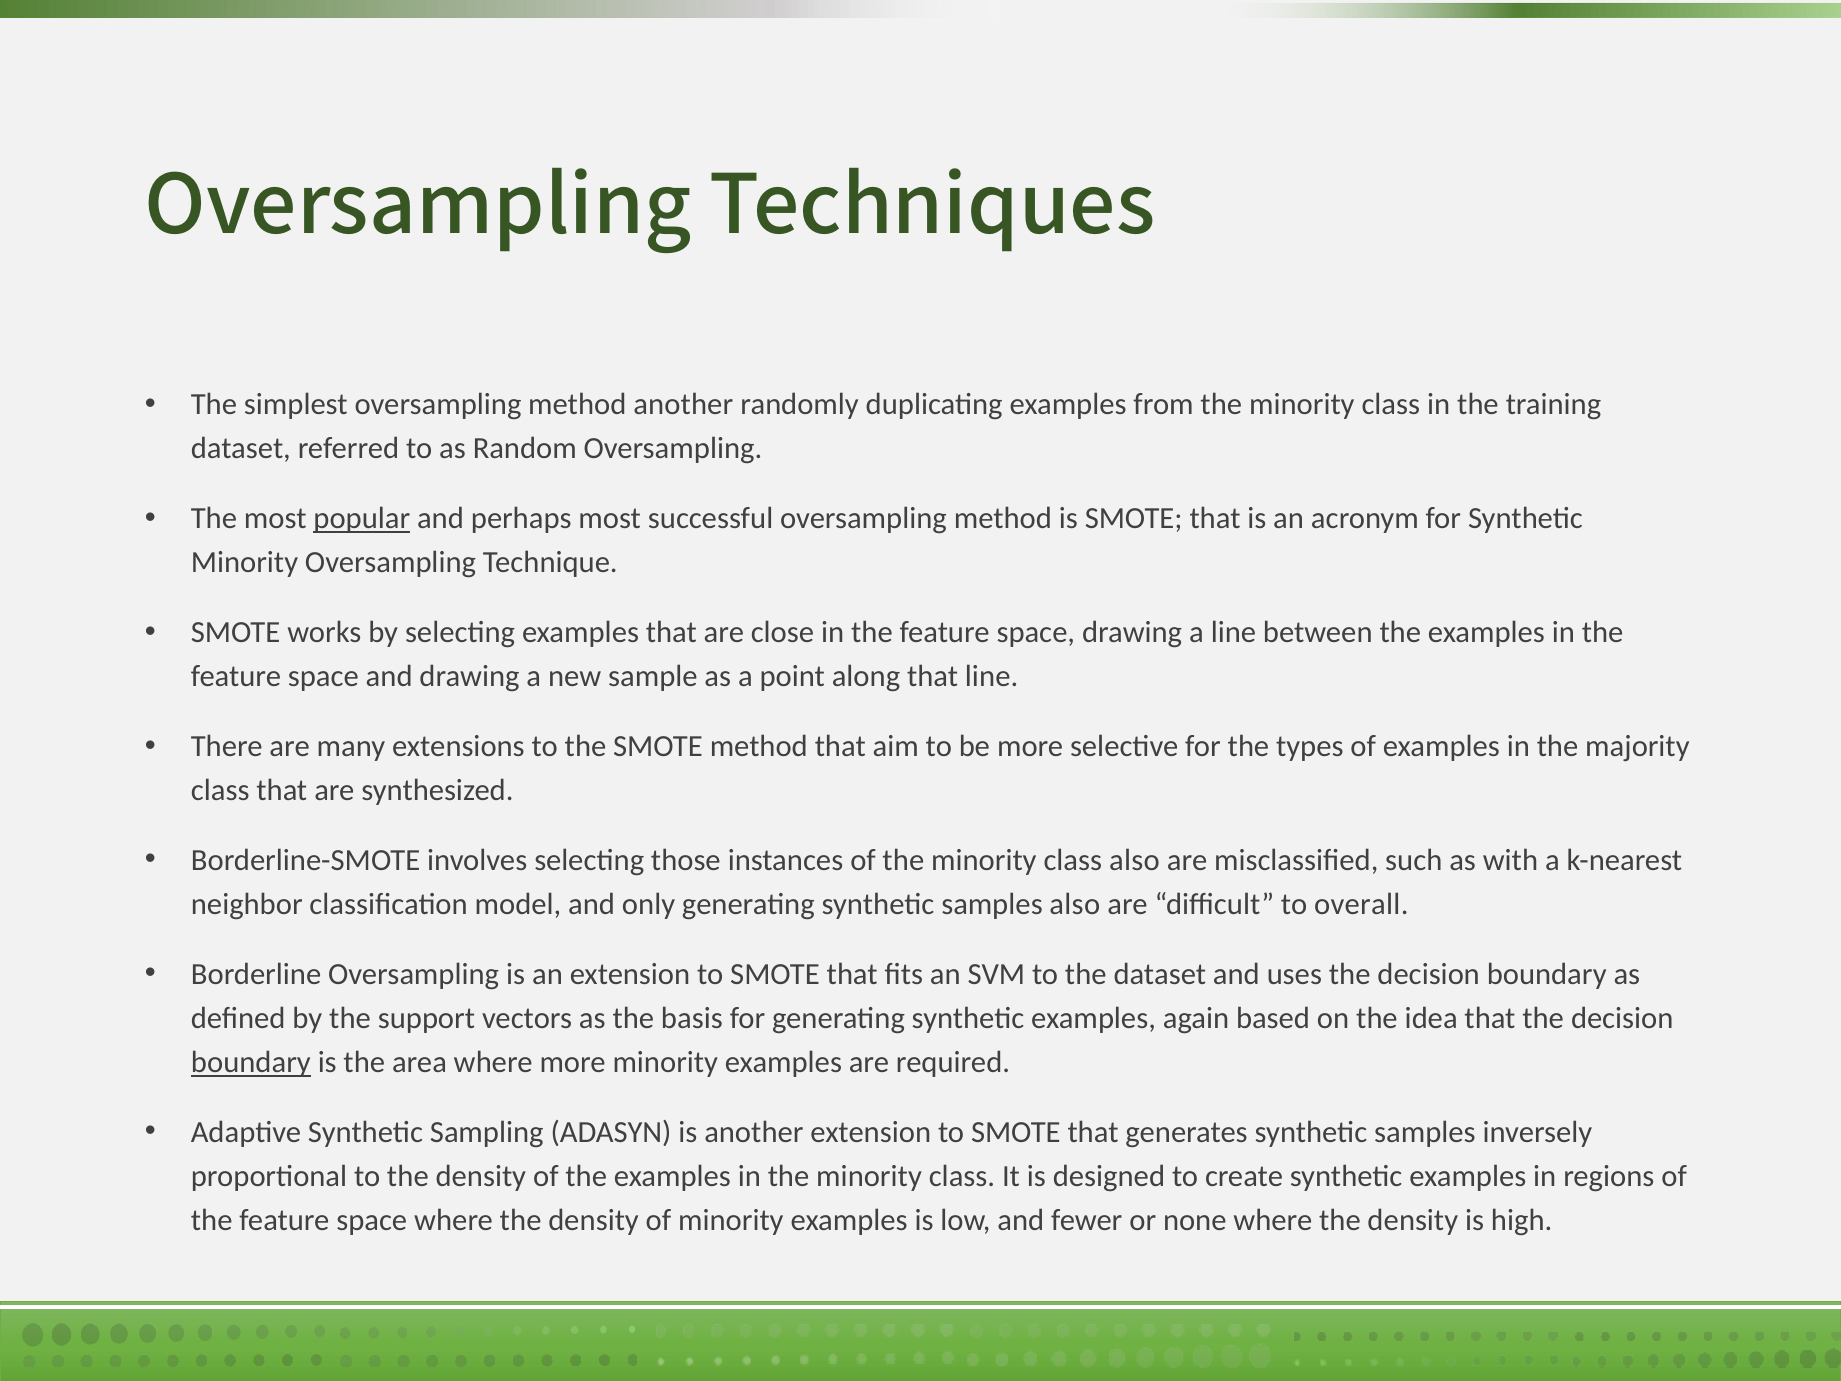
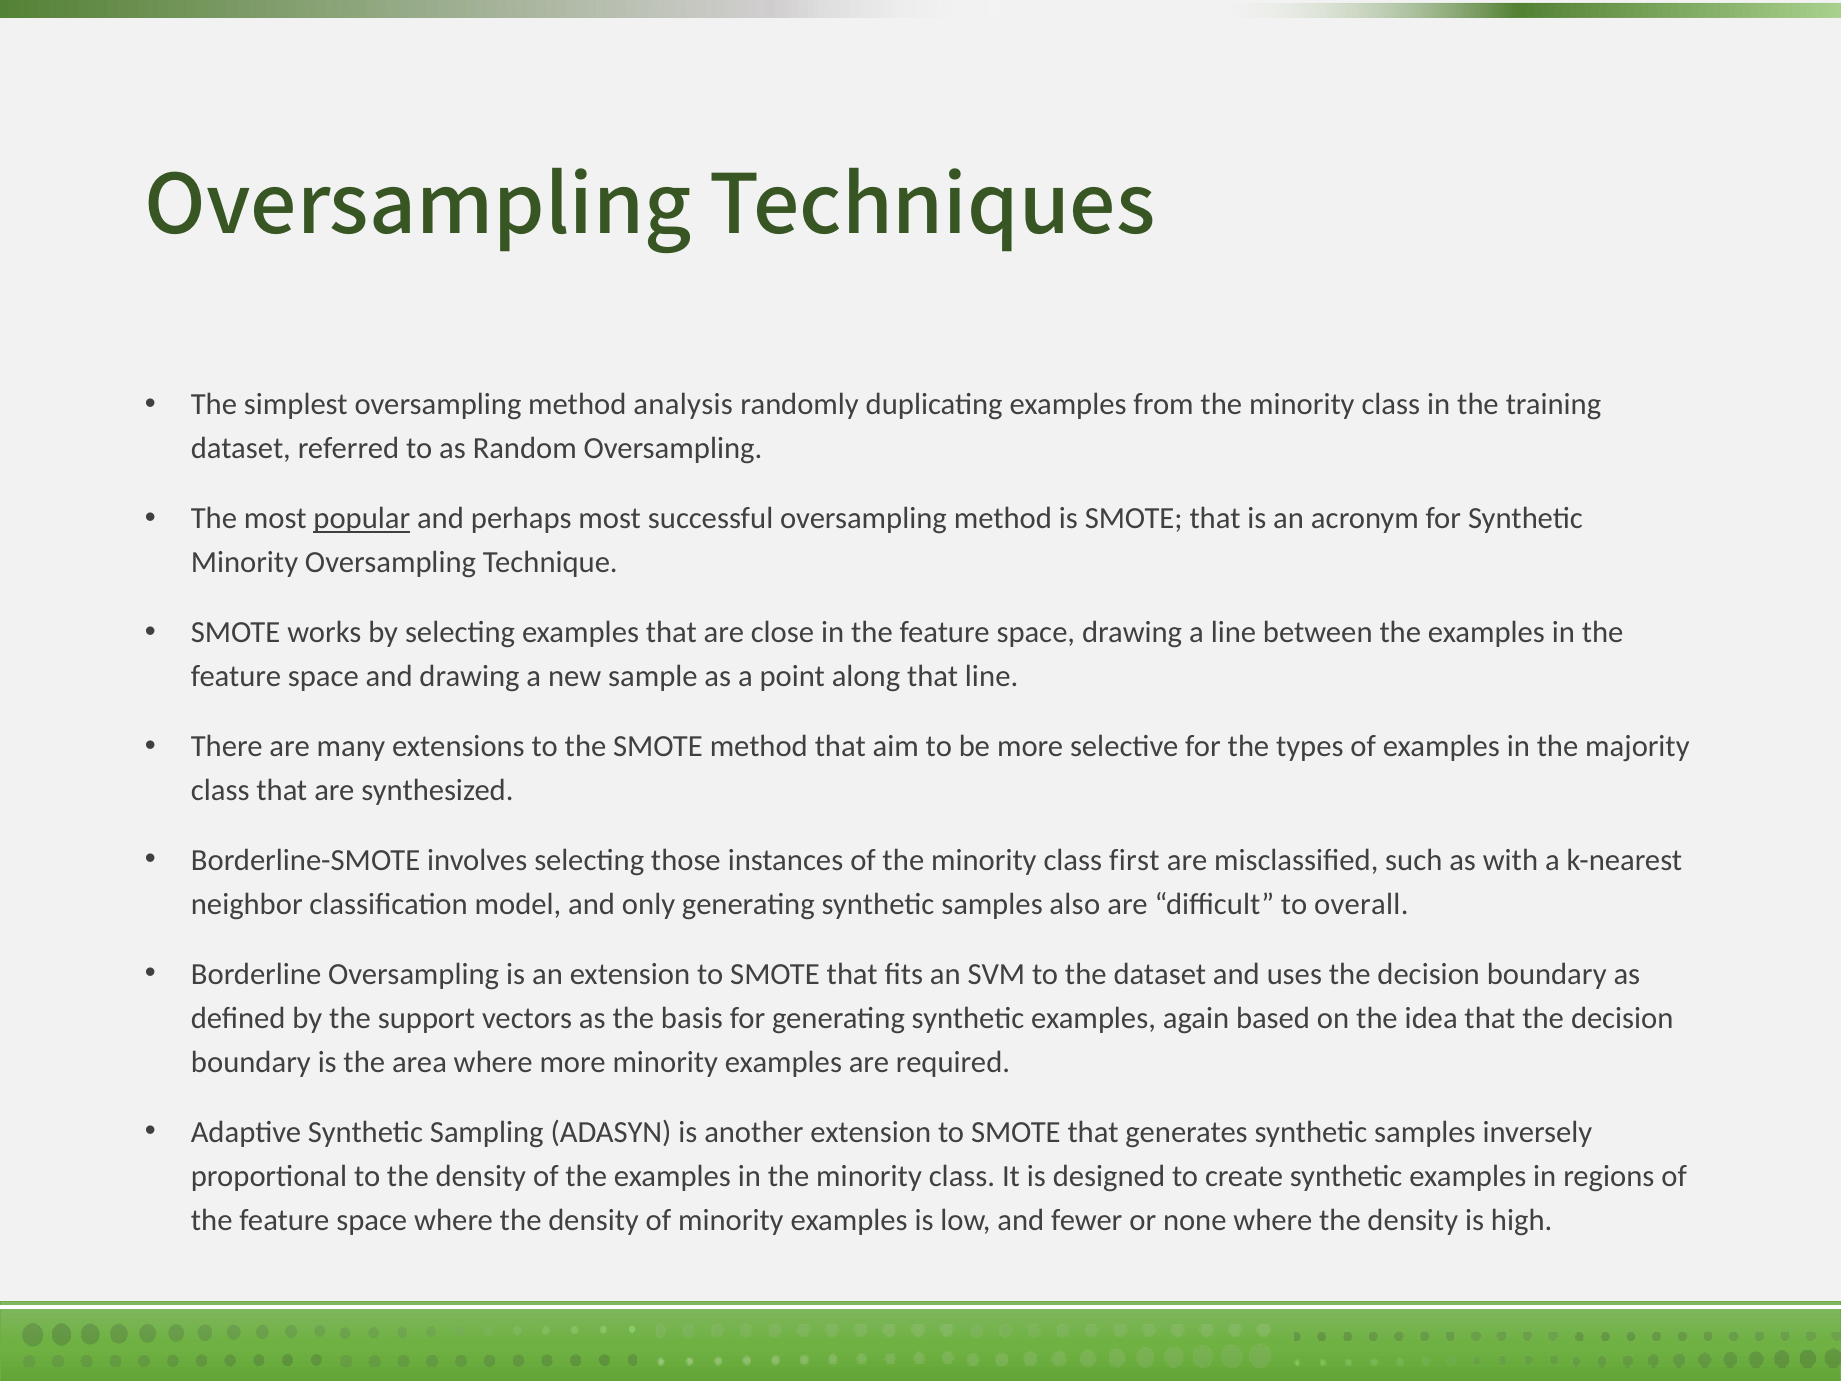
method another: another -> analysis
class also: also -> first
boundary at (251, 1062) underline: present -> none
